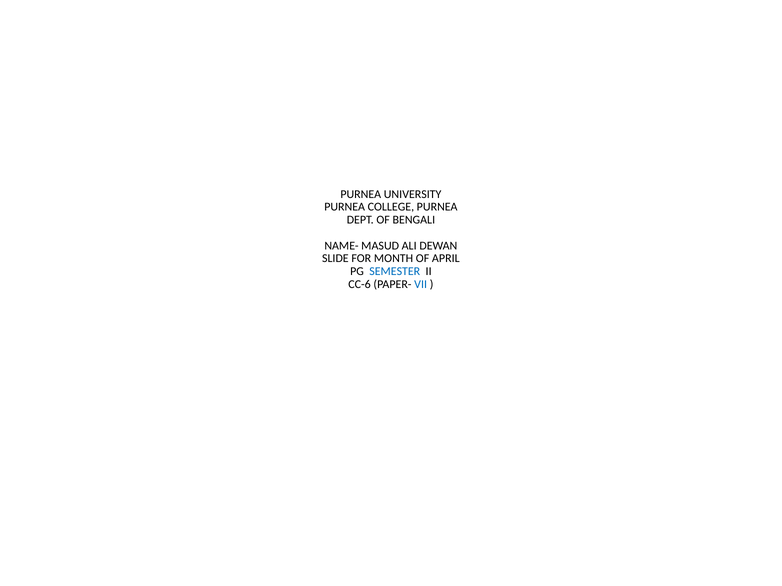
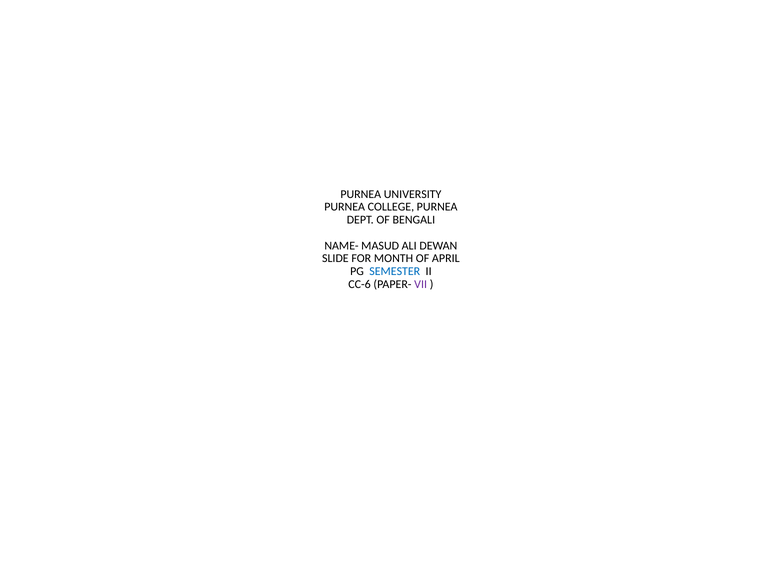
VII colour: blue -> purple
